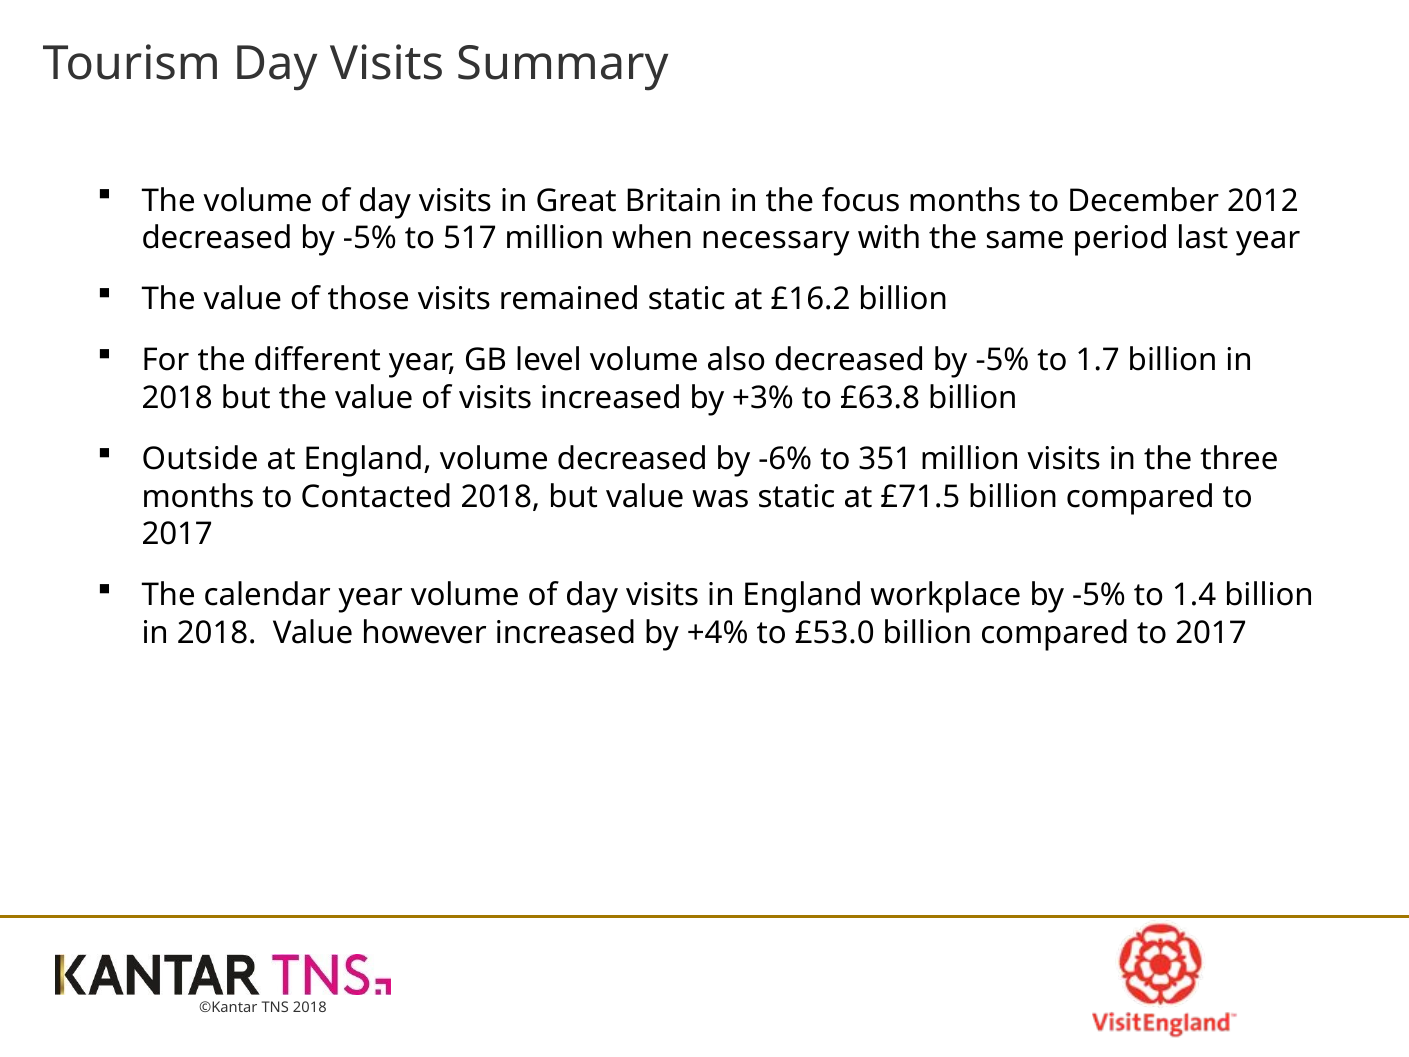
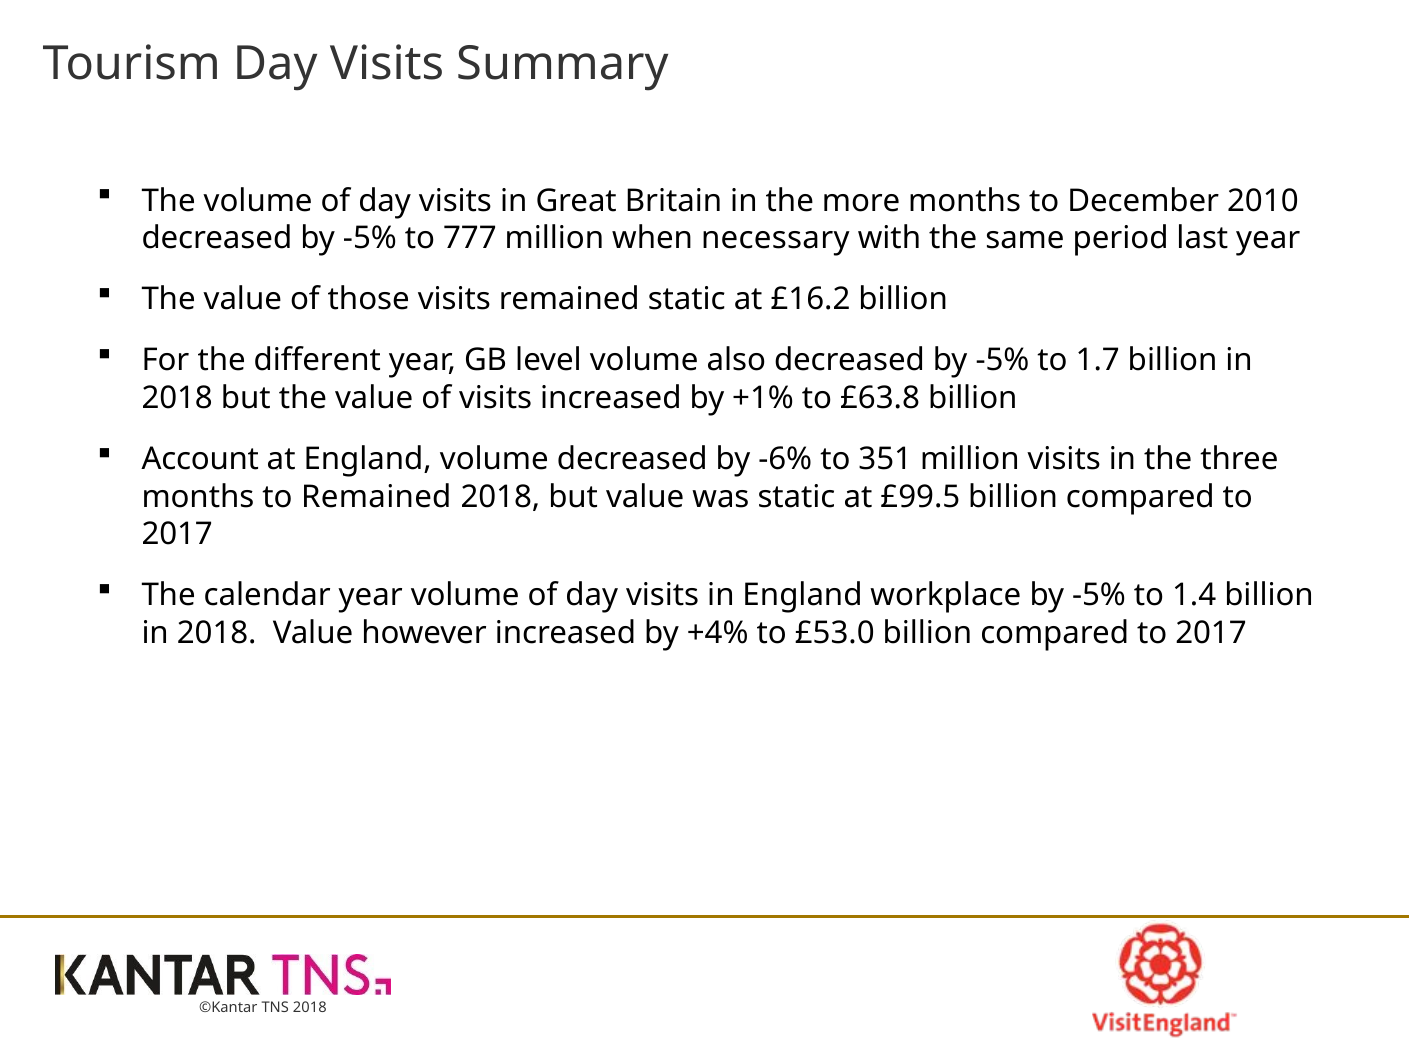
focus: focus -> more
2012: 2012 -> 2010
517: 517 -> 777
+3%: +3% -> +1%
Outside: Outside -> Account
to Contacted: Contacted -> Remained
£71.5: £71.5 -> £99.5
